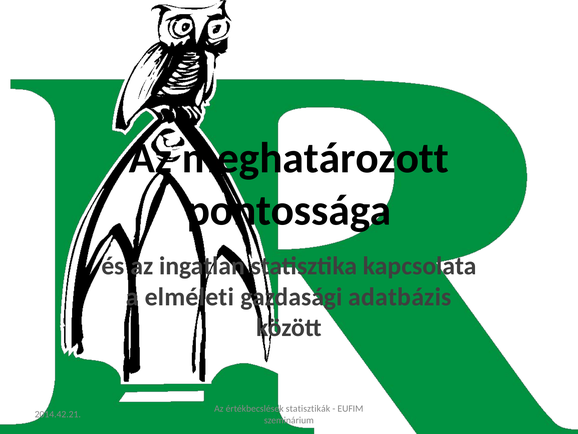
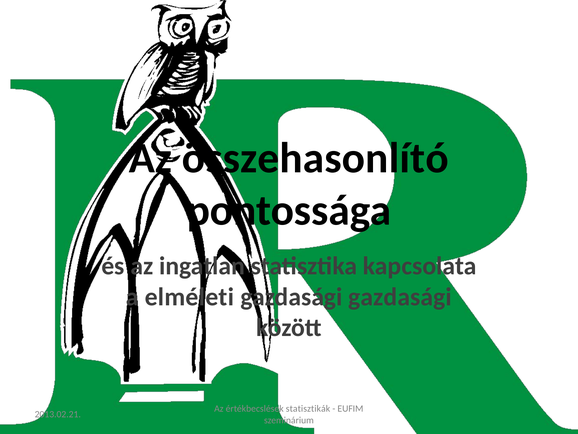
meghatározott: meghatározott -> összehasonlító
gazdasági adatbázis: adatbázis -> gazdasági
2014.42.21: 2014.42.21 -> 2013.02.21
